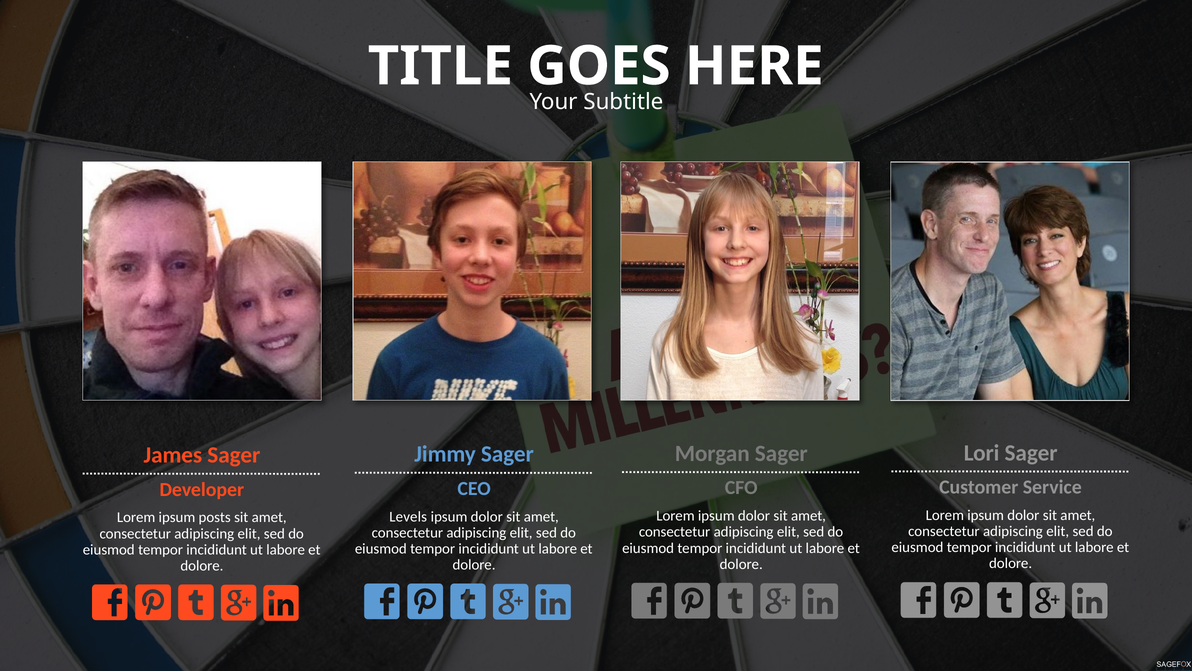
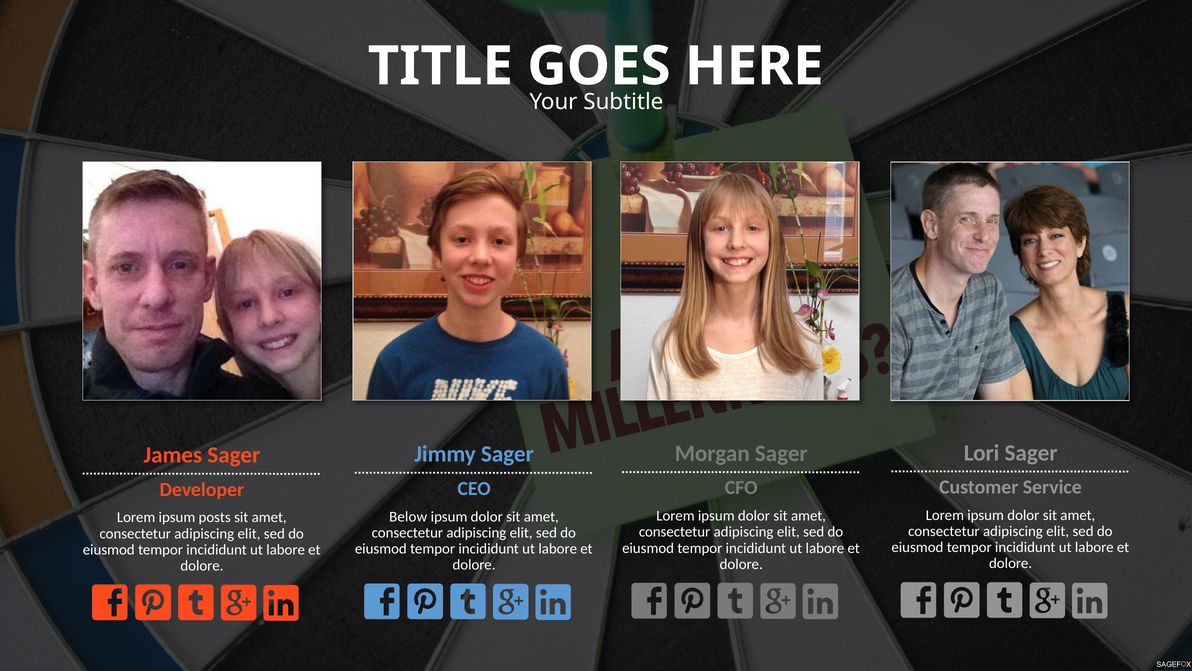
Levels: Levels -> Below
